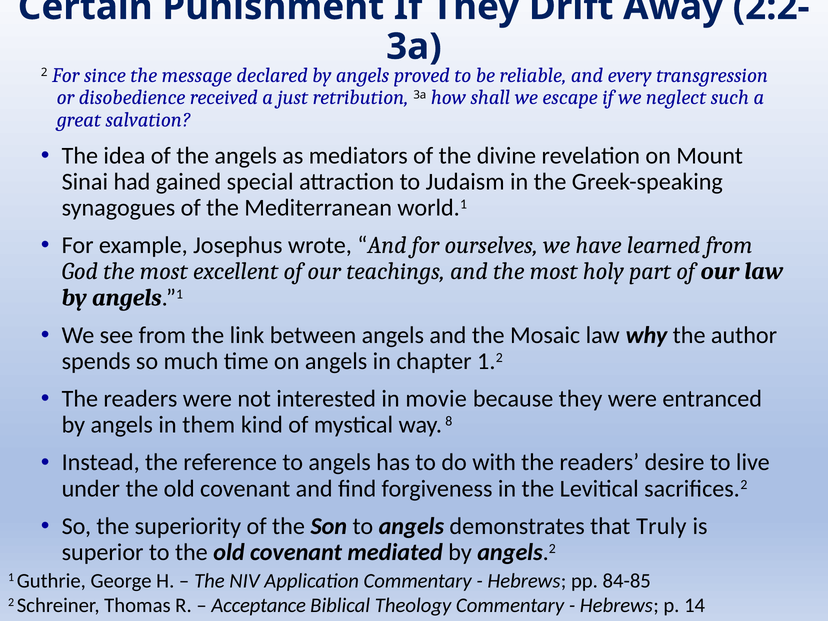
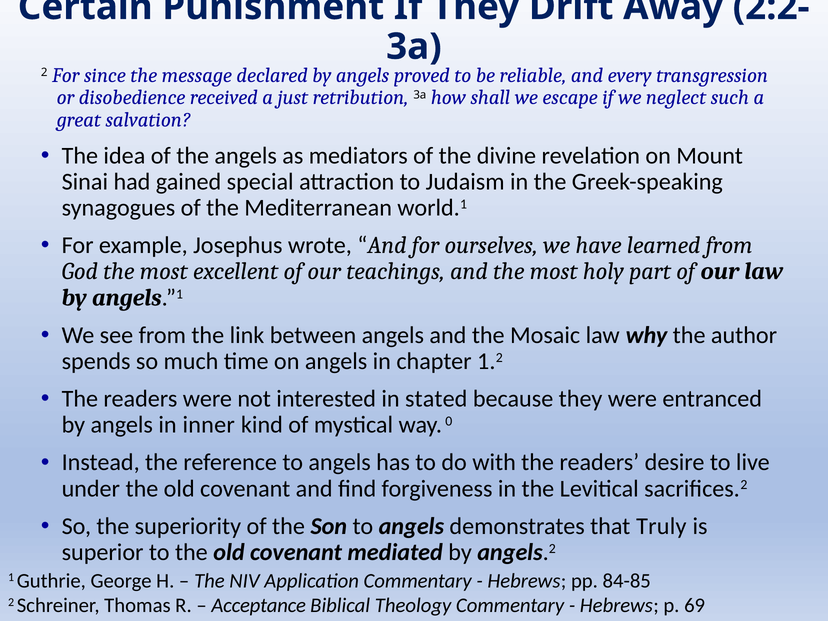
movie: movie -> stated
them: them -> inner
8: 8 -> 0
14: 14 -> 69
